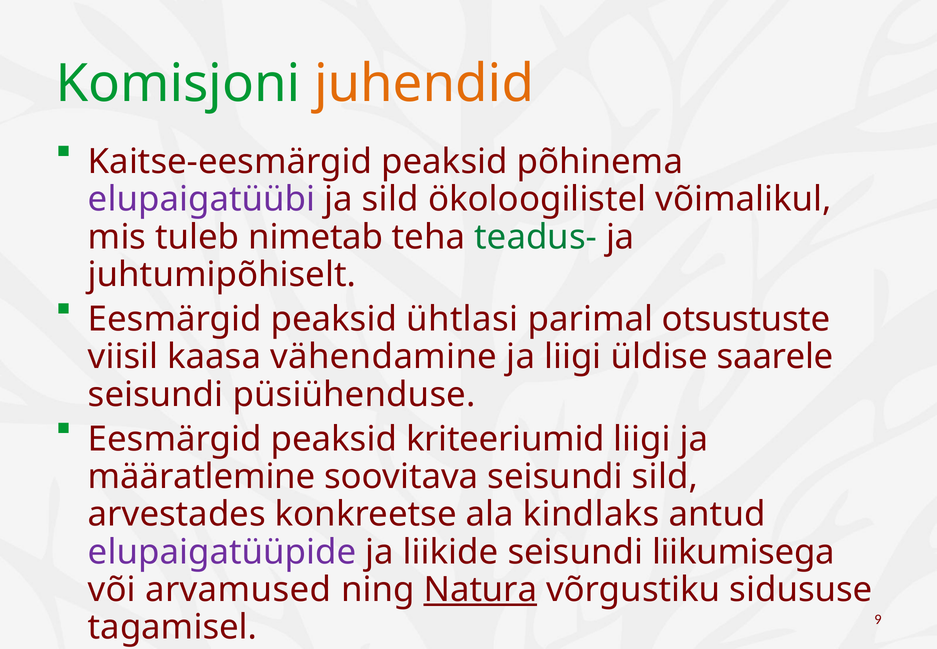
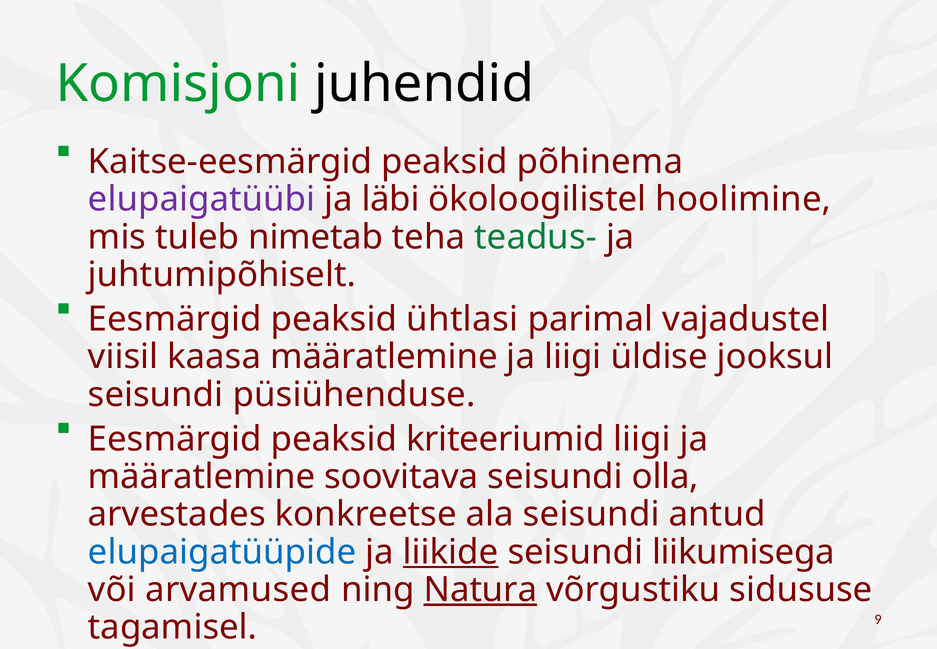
juhendid colour: orange -> black
ja sild: sild -> läbi
võimalikul: võimalikul -> hoolimine
otsustuste: otsustuste -> vajadustel
kaasa vähendamine: vähendamine -> määratlemine
saarele: saarele -> jooksul
seisundi sild: sild -> olla
ala kindlaks: kindlaks -> seisundi
elupaigatüüpide colour: purple -> blue
liikide underline: none -> present
